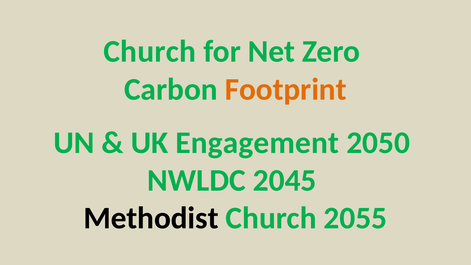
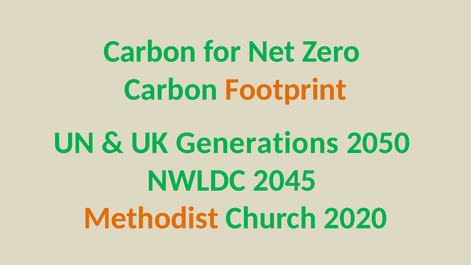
Church at (150, 52): Church -> Carbon
Engagement: Engagement -> Generations
Methodist colour: black -> orange
2055: 2055 -> 2020
